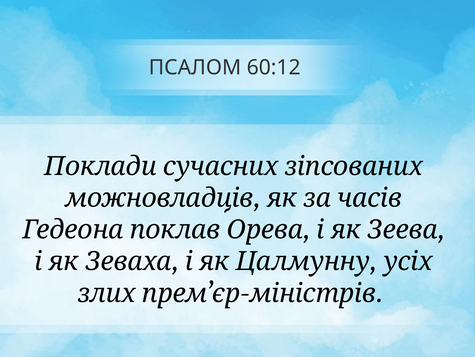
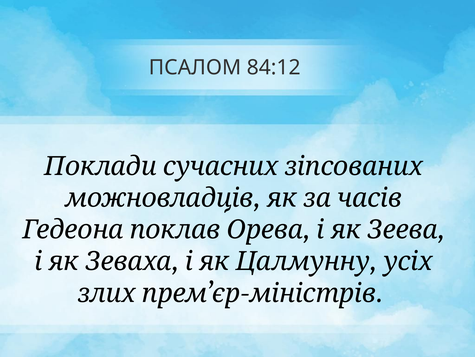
60:12: 60:12 -> 84:12
